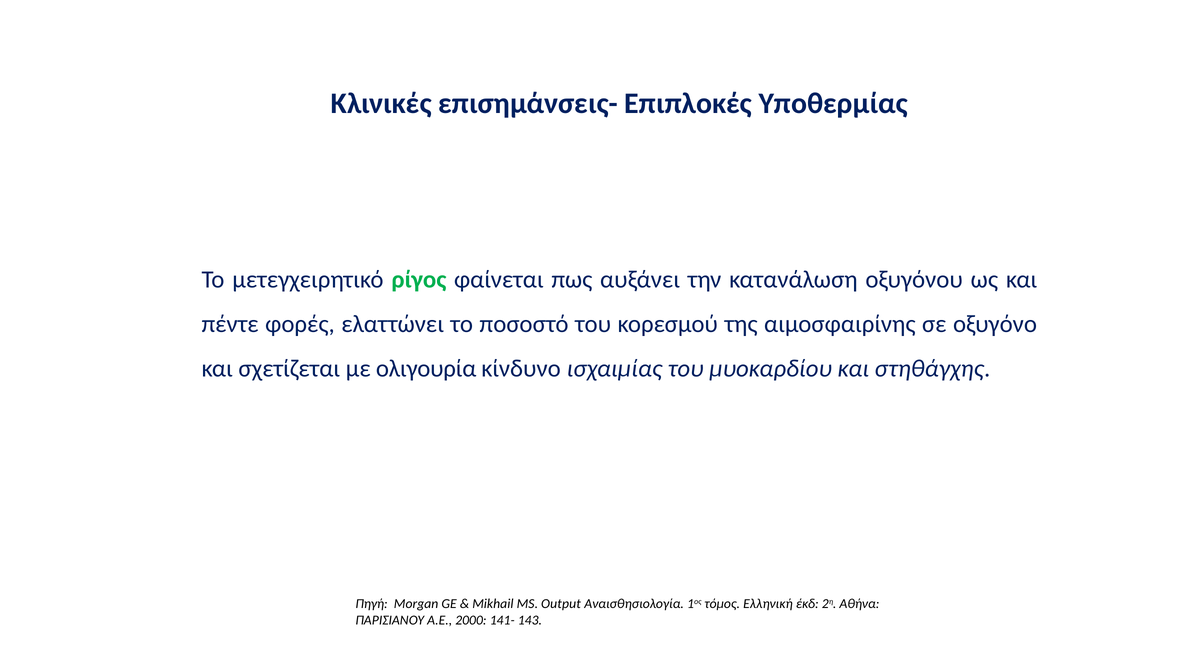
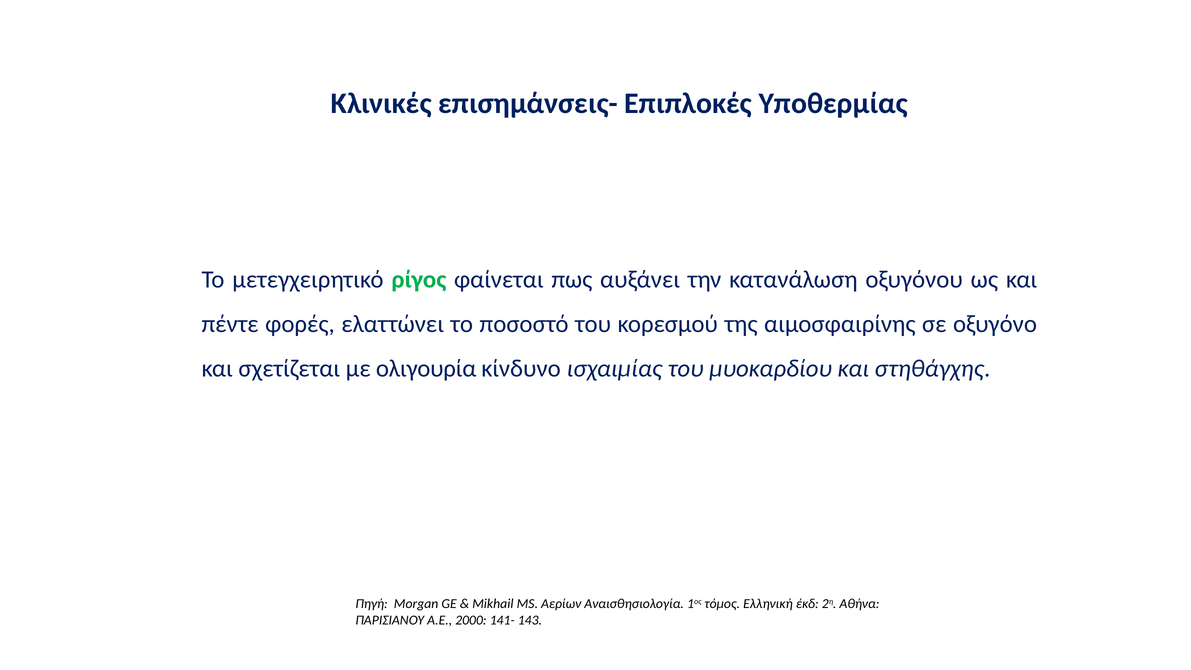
Output: Output -> Αερίων
